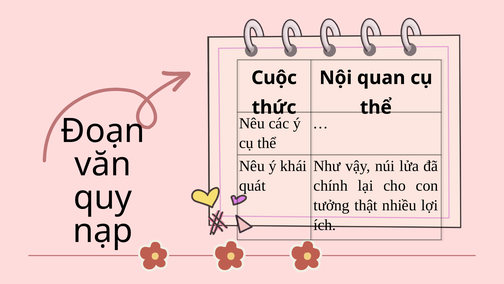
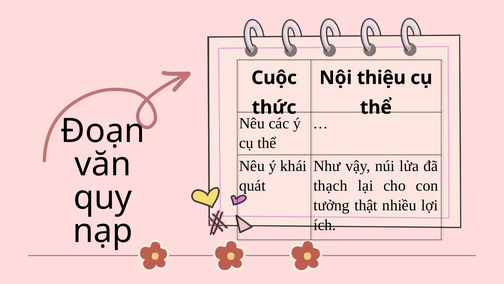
quan: quan -> thiệu
chính: chính -> thạch
